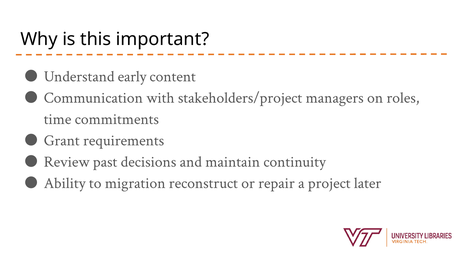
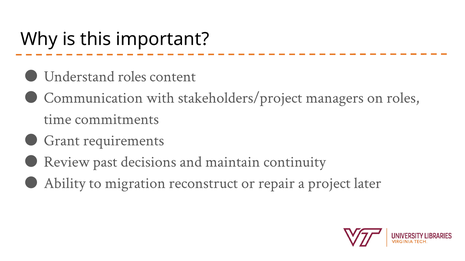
Understand early: early -> roles
